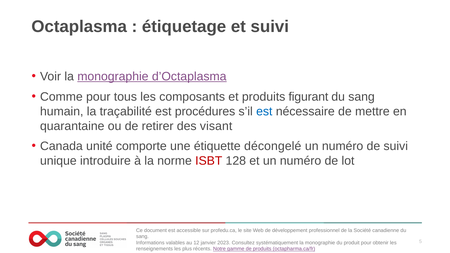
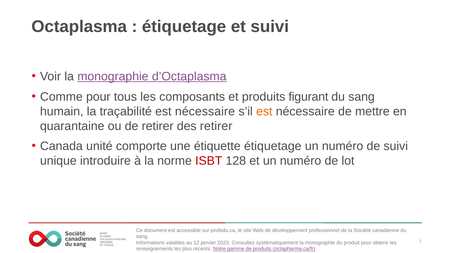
traçabilité est procédures: procédures -> nécessaire
est at (264, 111) colour: blue -> orange
des visant: visant -> retirer
étiquette décongelé: décongelé -> étiquetage
